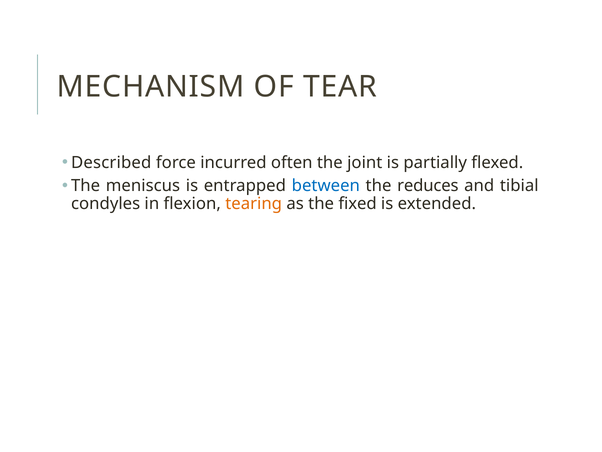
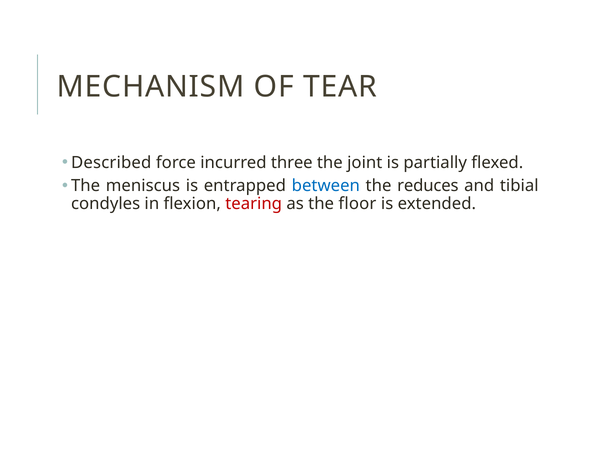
often: often -> three
tearing colour: orange -> red
fixed: fixed -> floor
